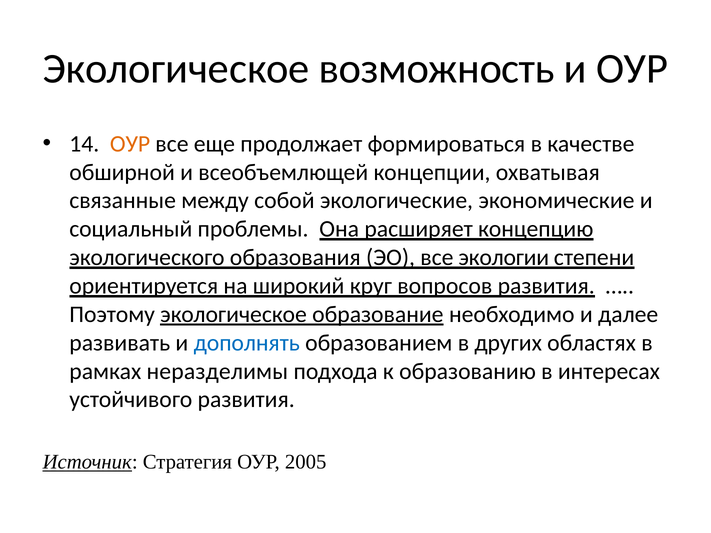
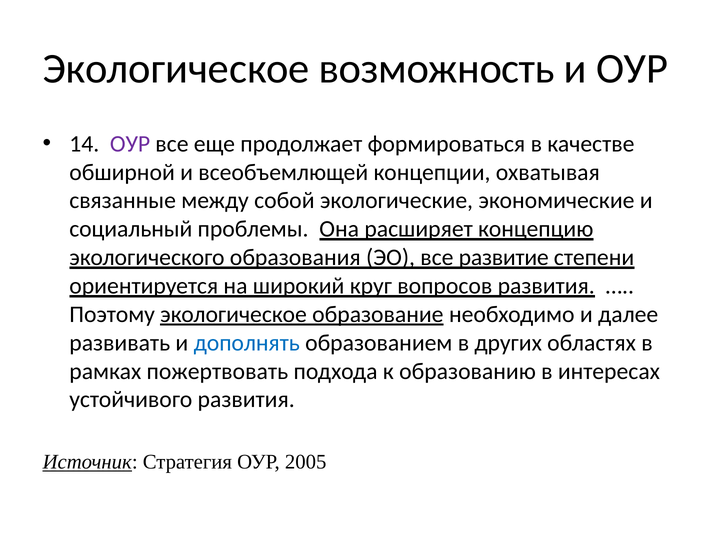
ОУР at (130, 144) colour: orange -> purple
экологии: экологии -> развитие
неразделимы: неразделимы -> пожертвовать
